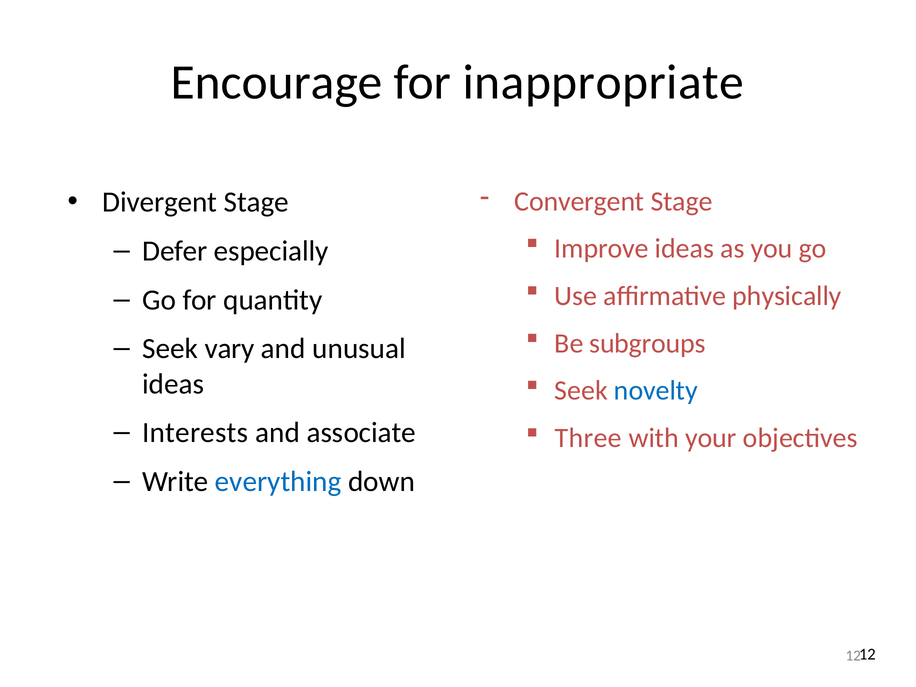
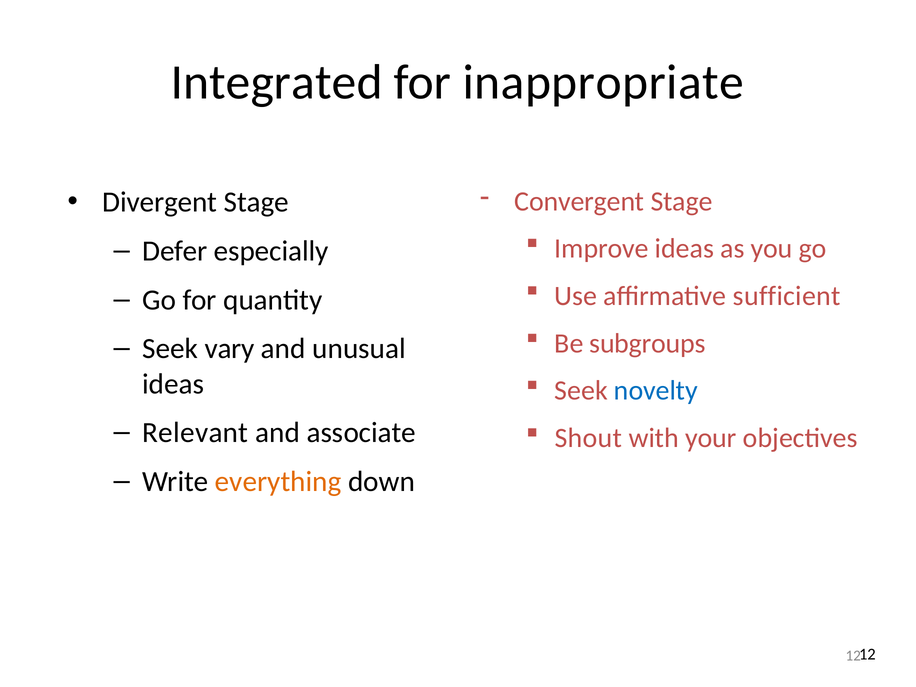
Encourage: Encourage -> Integrated
physically: physically -> sufficient
Interests: Interests -> Relevant
Three: Three -> Shout
everything colour: blue -> orange
